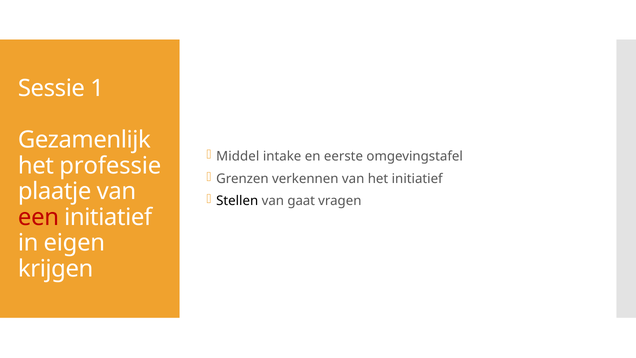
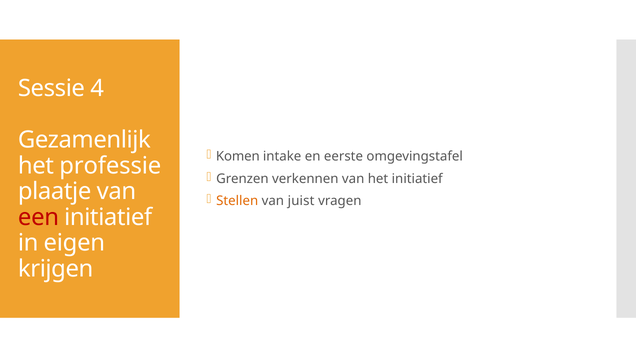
1: 1 -> 4
Middel: Middel -> Komen
Stellen colour: black -> orange
gaat: gaat -> juist
